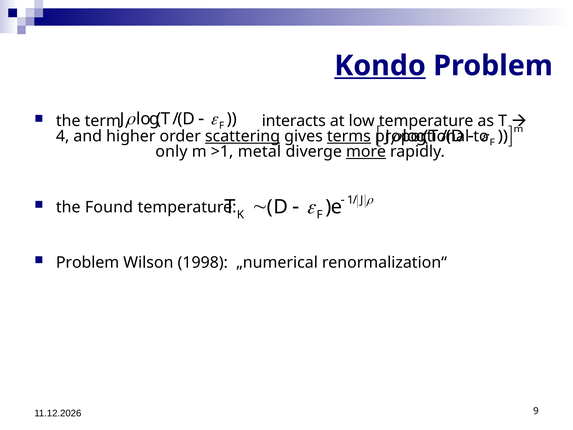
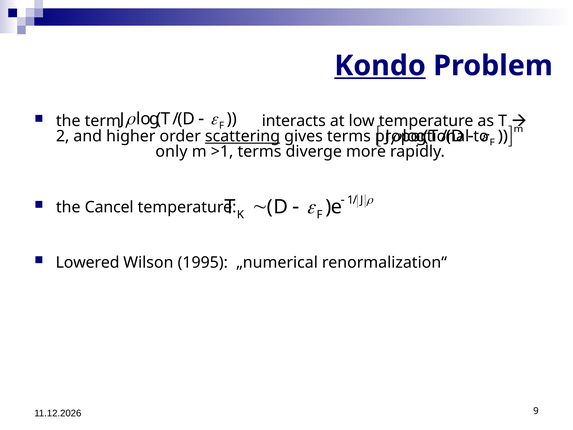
4: 4 -> 2
terms at (349, 136) underline: present -> none
>1 metal: metal -> terms
more underline: present -> none
Found: Found -> Cancel
Problem at (88, 262): Problem -> Lowered
1998: 1998 -> 1995
